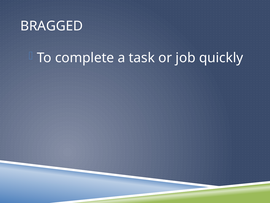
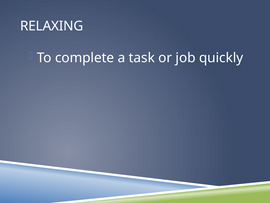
BRAGGED: BRAGGED -> RELAXING
